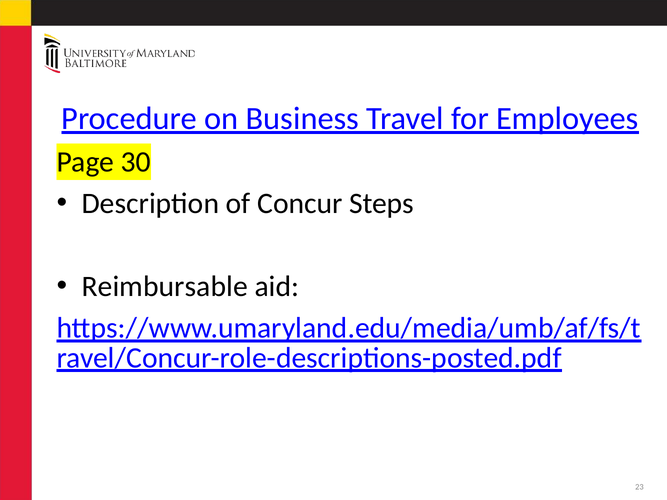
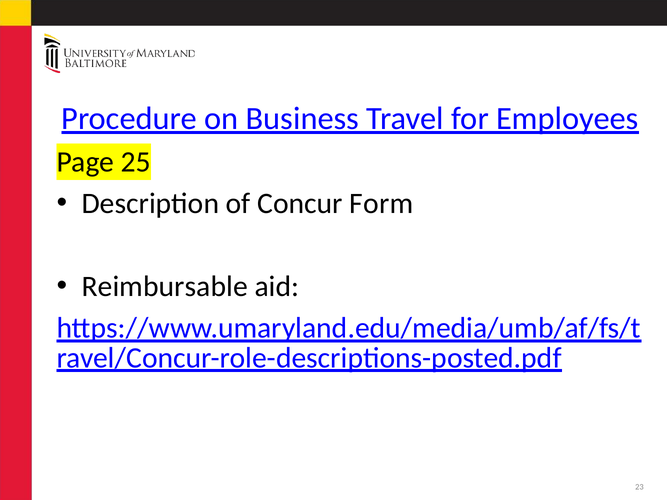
30: 30 -> 25
Steps: Steps -> Form
